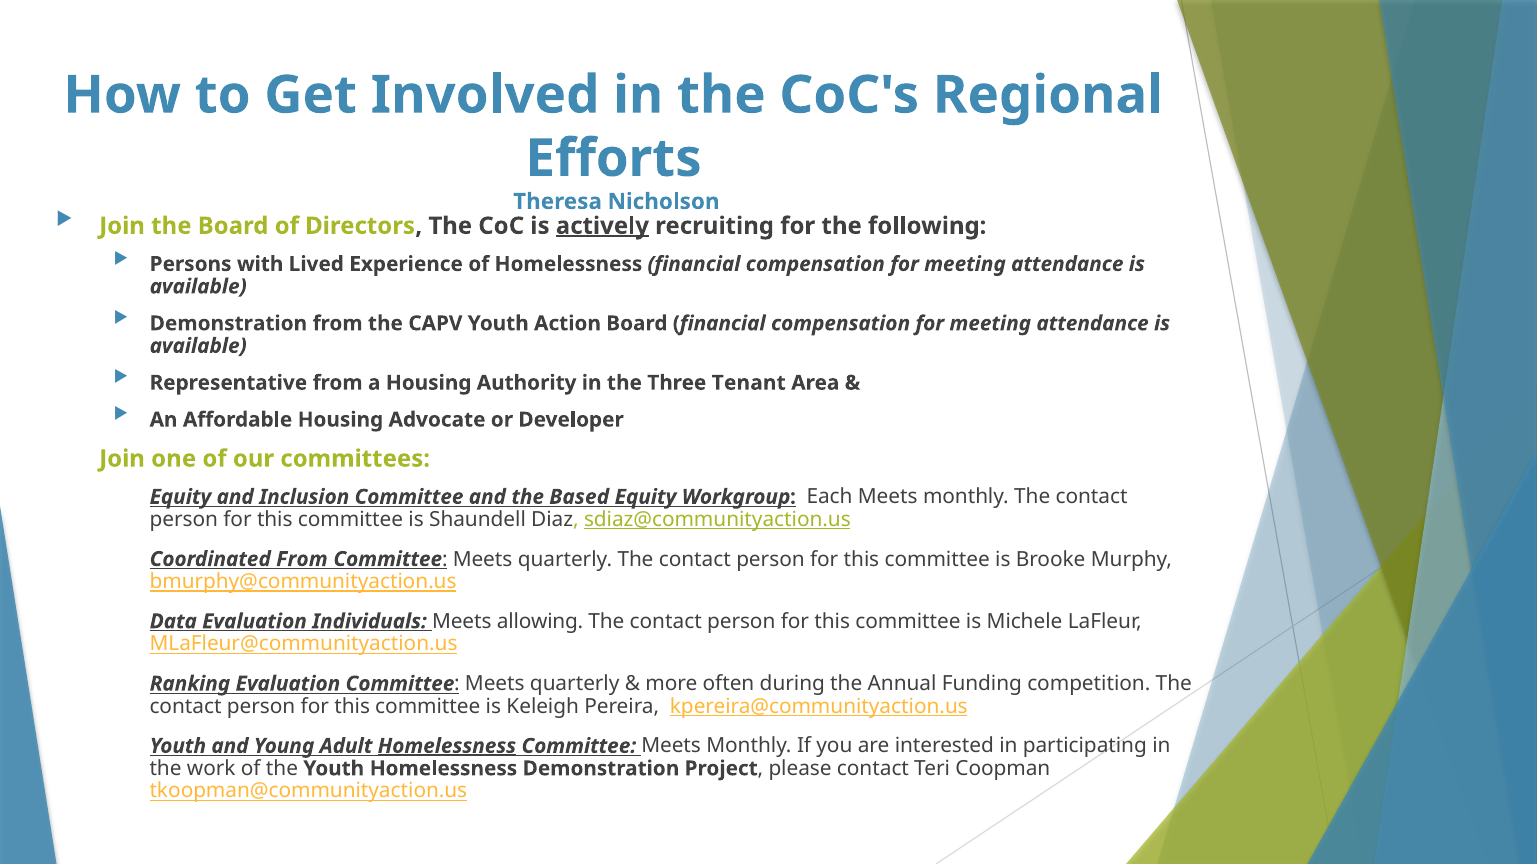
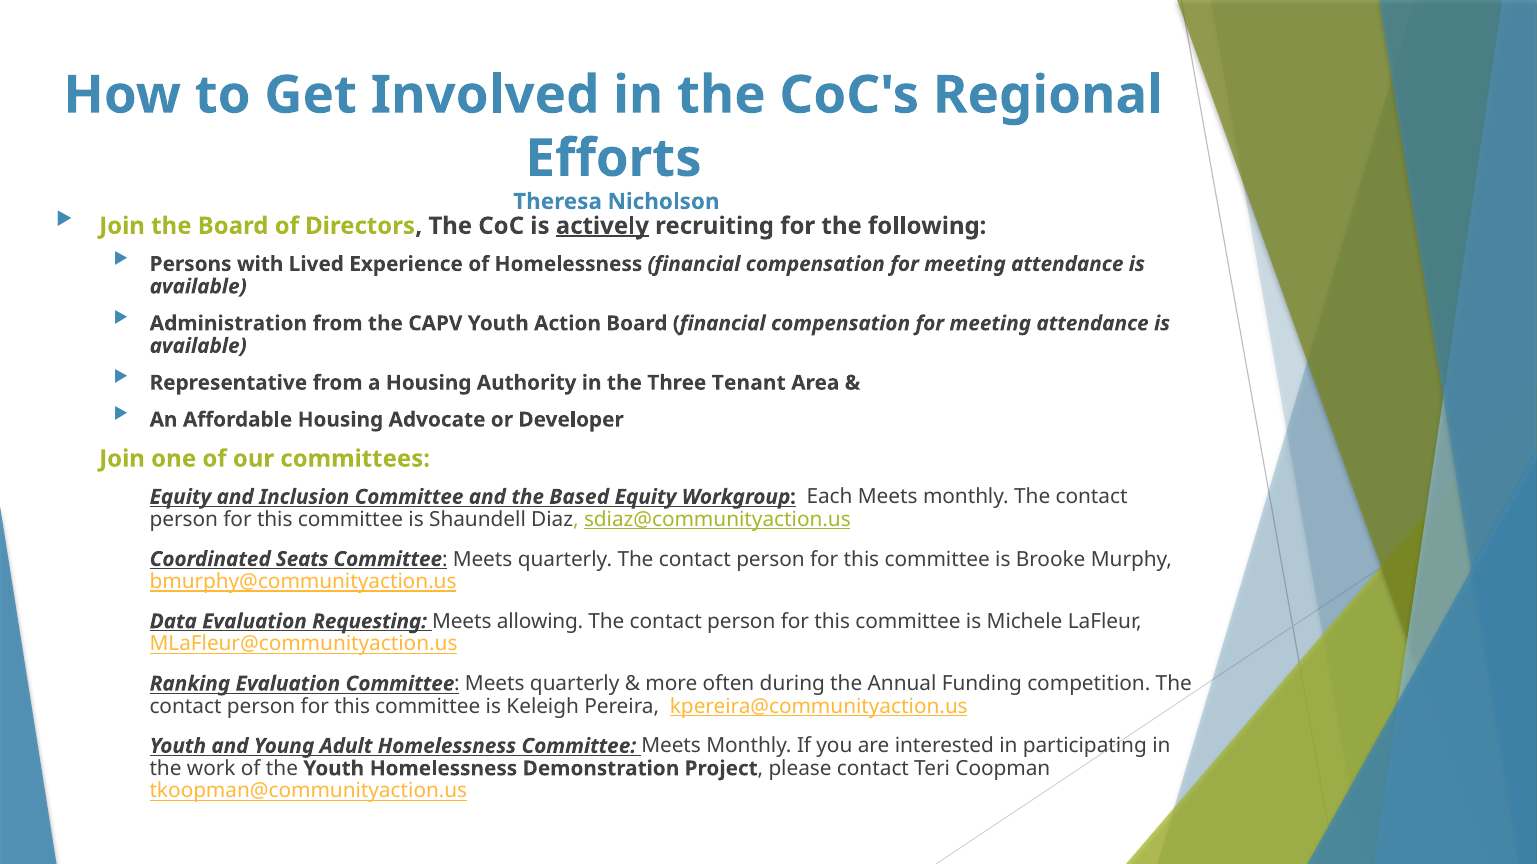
Demonstration at (228, 324): Demonstration -> Administration
Coordinated From: From -> Seats
Individuals: Individuals -> Requesting
Homelessness at (447, 746) underline: present -> none
